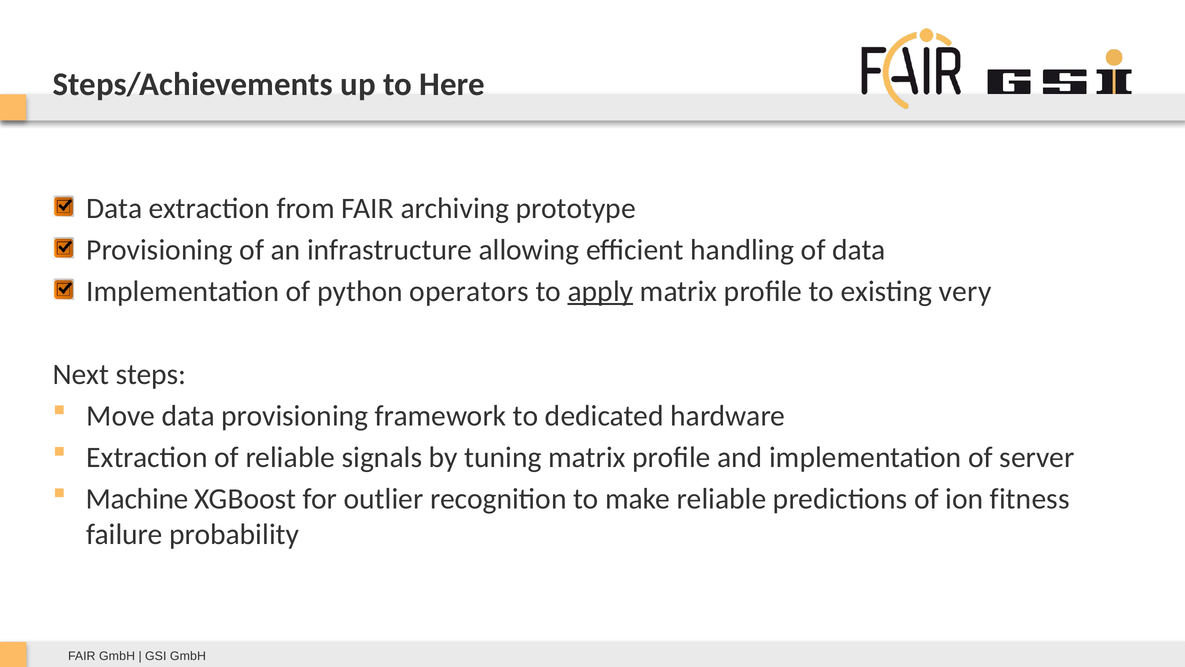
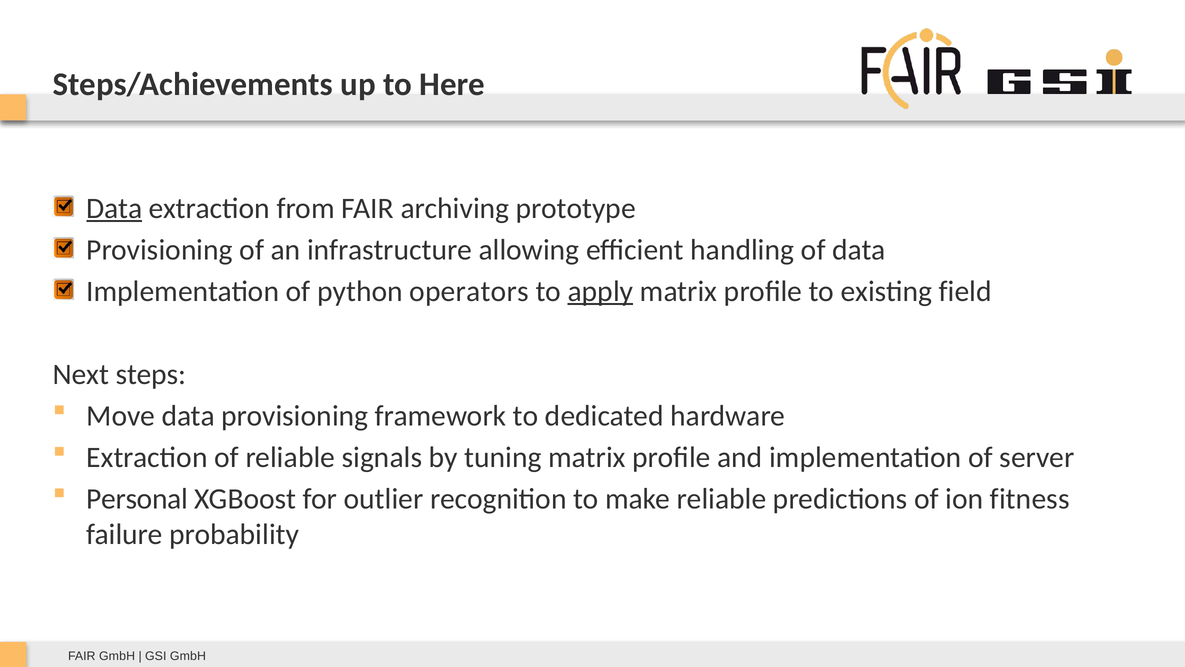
Data at (114, 208) underline: none -> present
very: very -> field
Machine: Machine -> Personal
